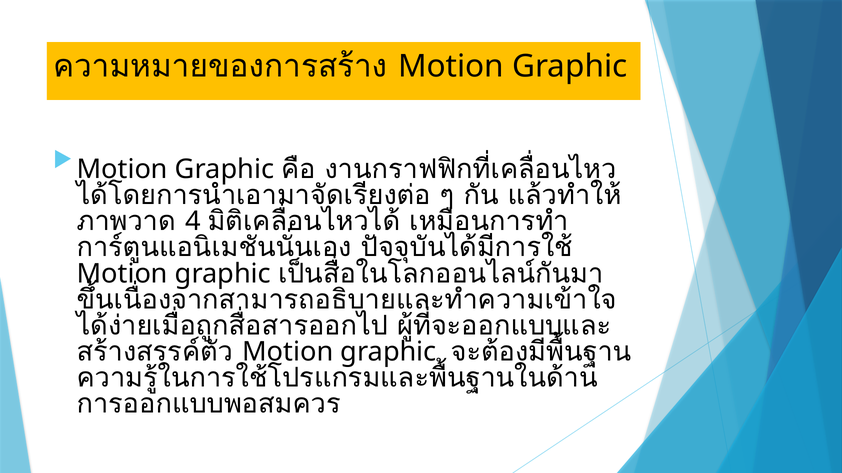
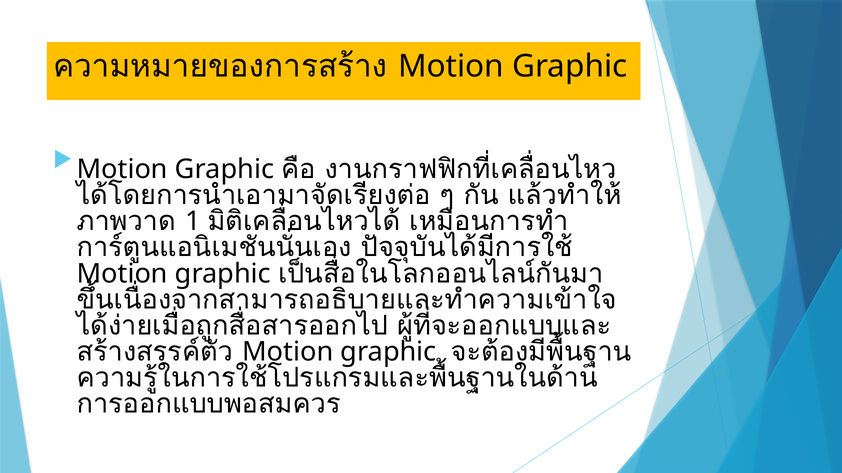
4: 4 -> 1
